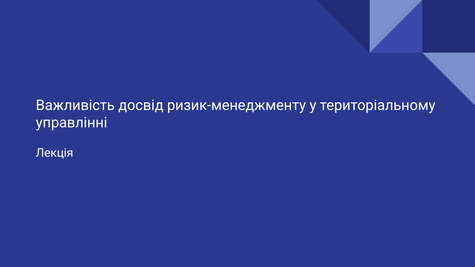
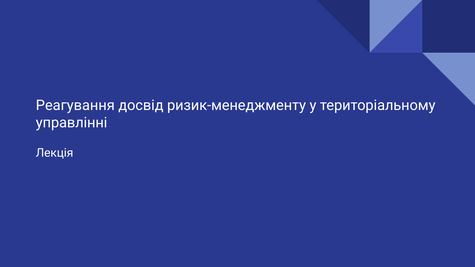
Важливість: Важливість -> Реагування
